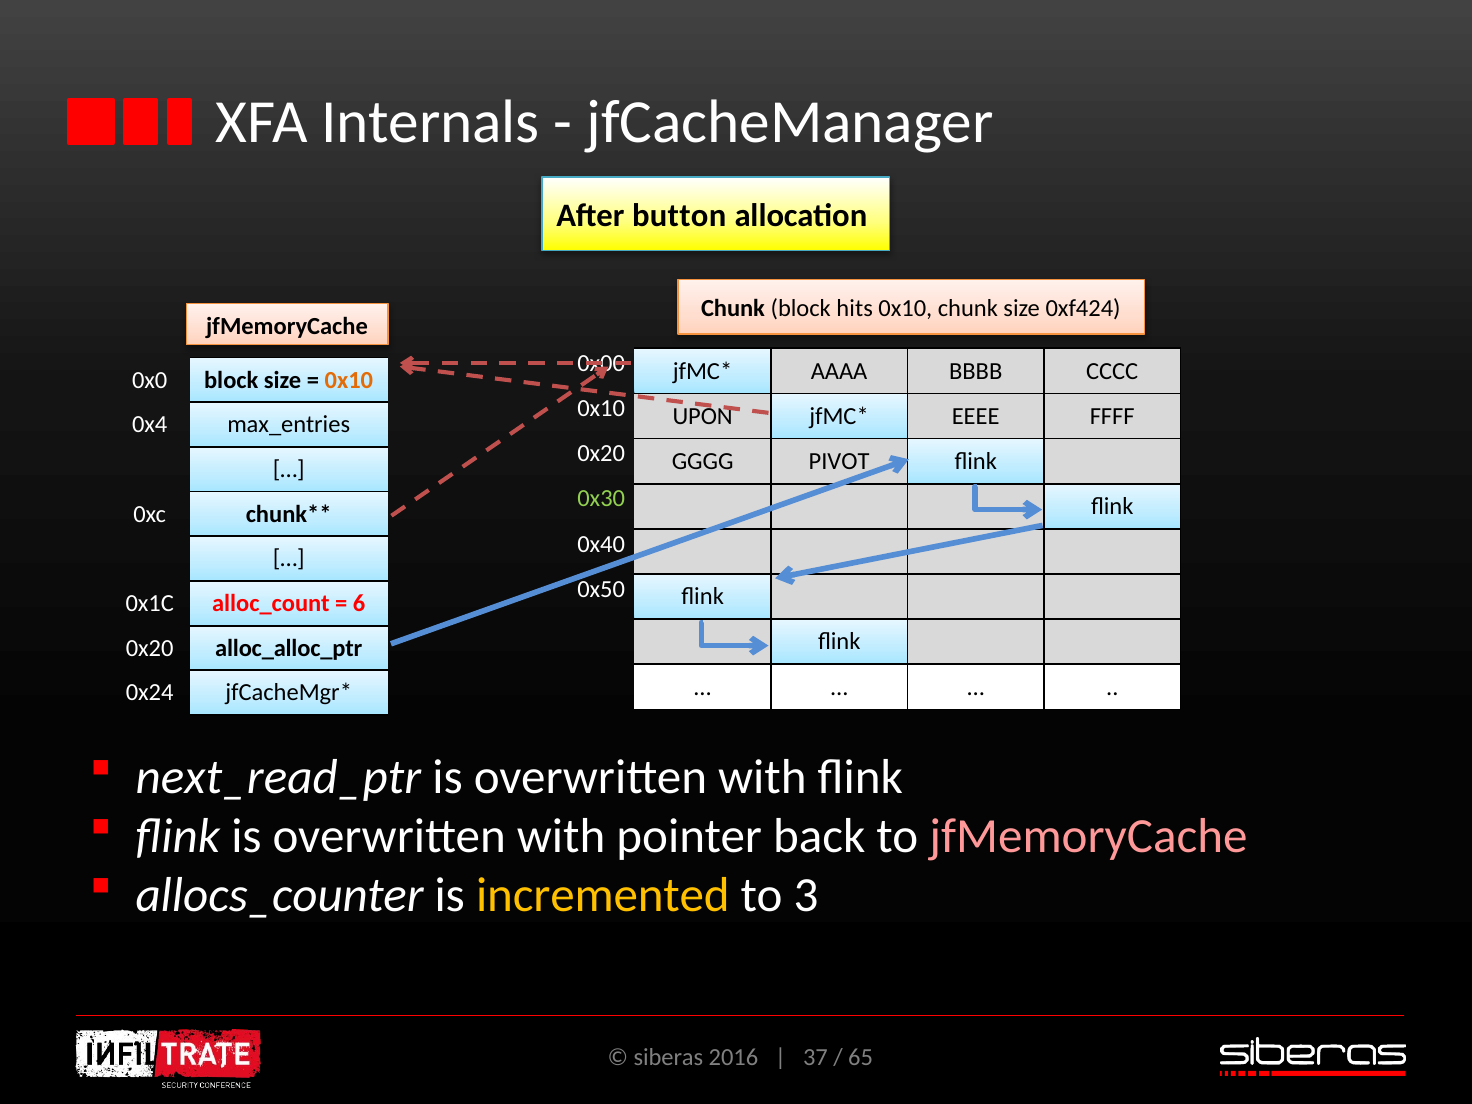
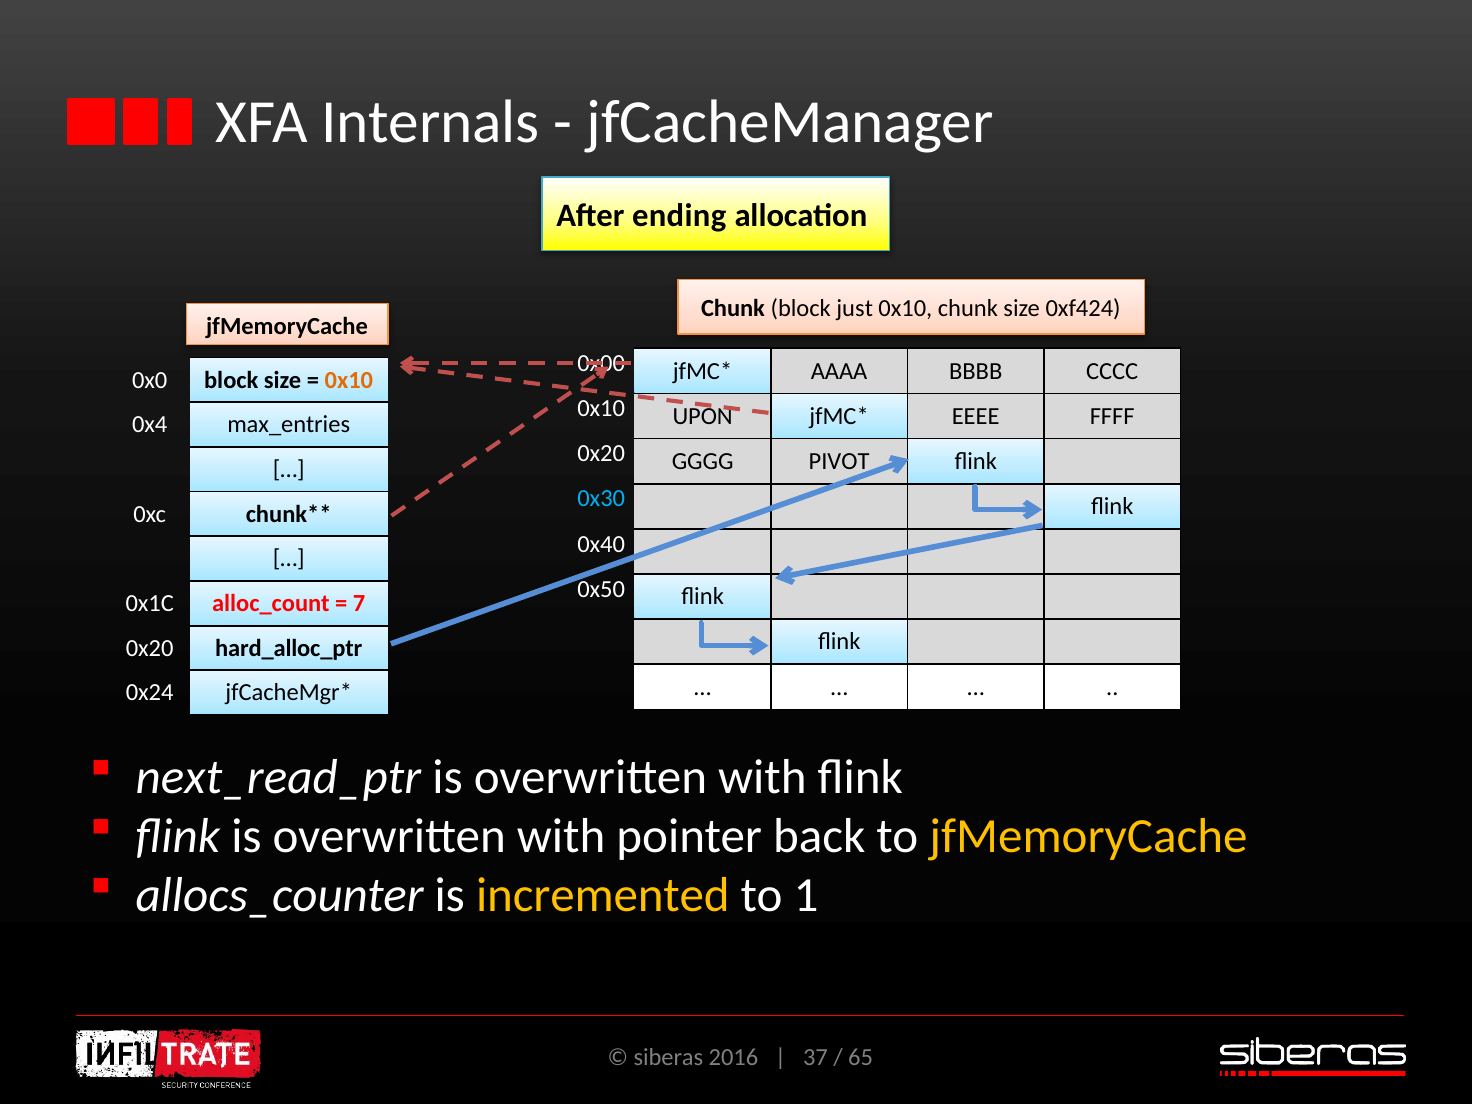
button: button -> ending
hits: hits -> just
0x30 colour: light green -> light blue
6: 6 -> 7
alloc_alloc_ptr: alloc_alloc_ptr -> hard_alloc_ptr
jfMemoryCache at (1088, 836) colour: pink -> yellow
3: 3 -> 1
